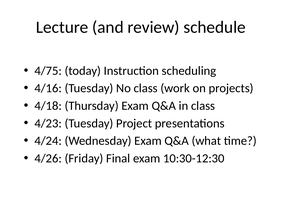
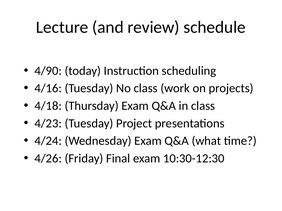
4/75: 4/75 -> 4/90
